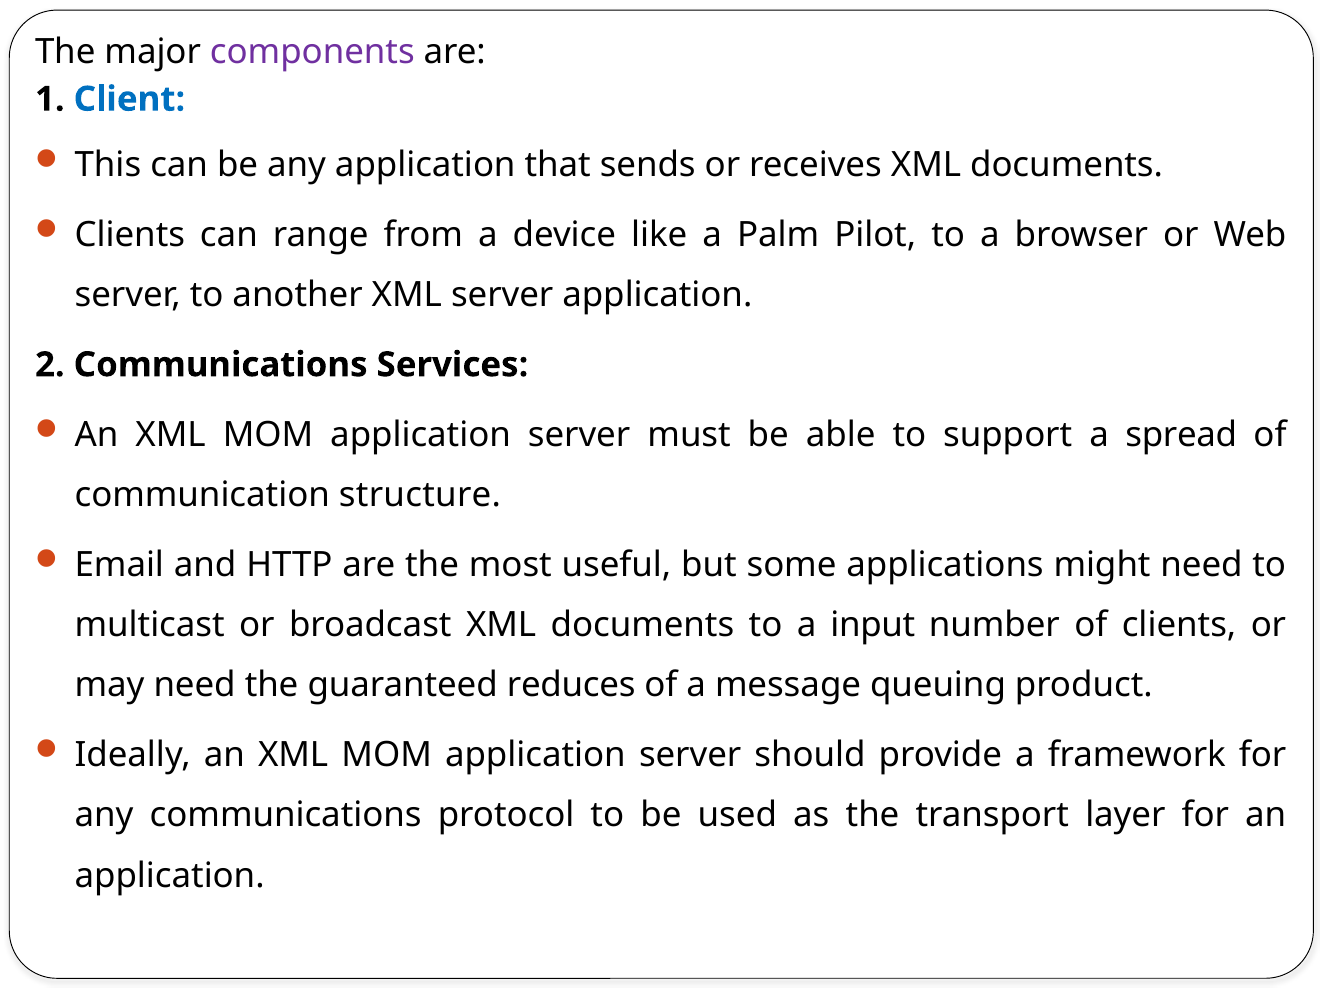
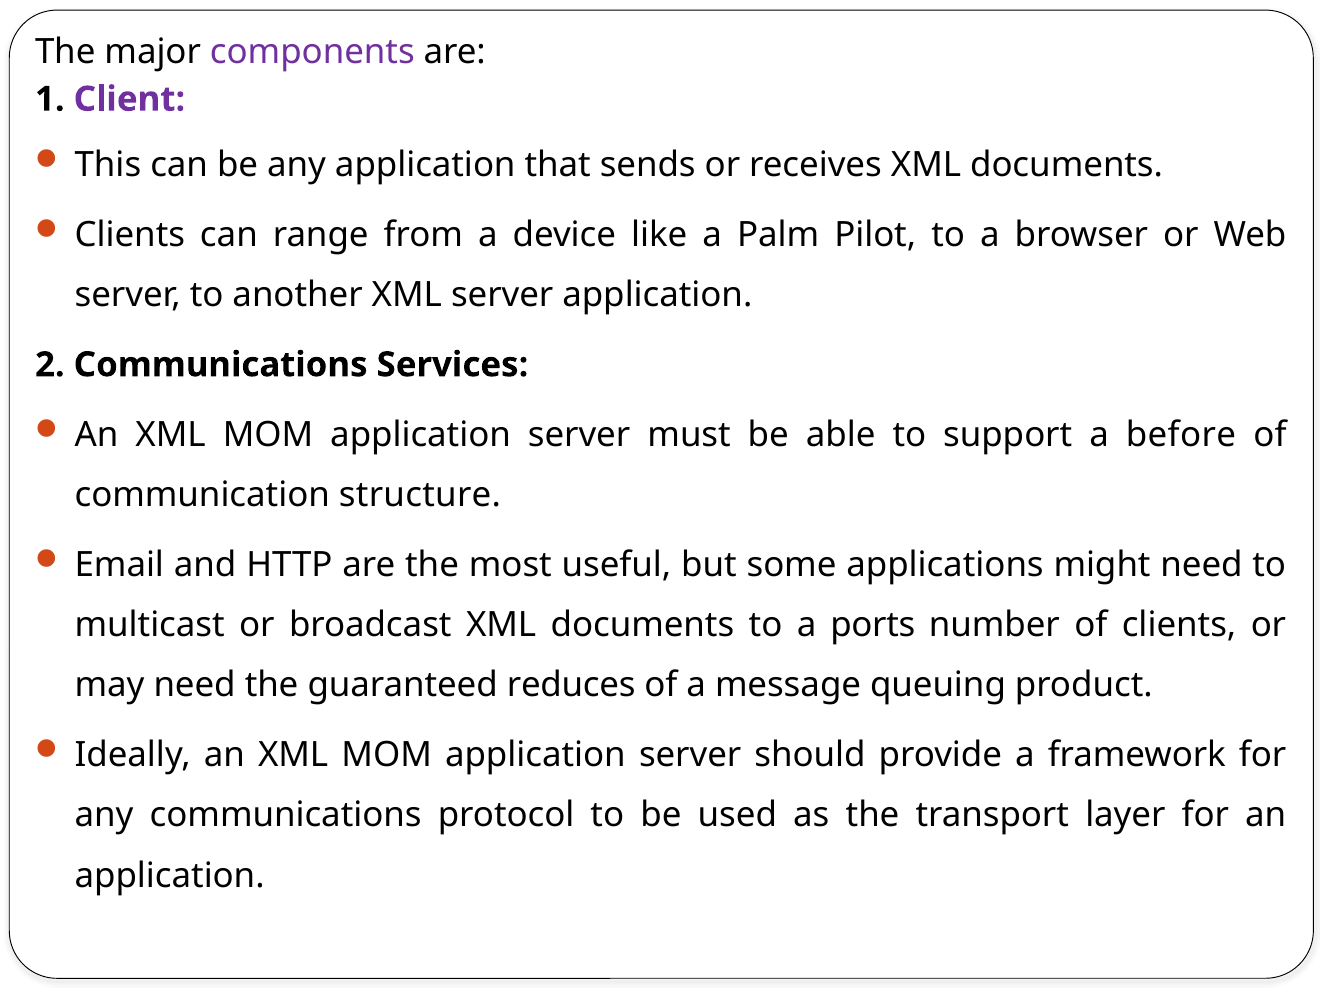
Client colour: blue -> purple
spread: spread -> before
input: input -> ports
